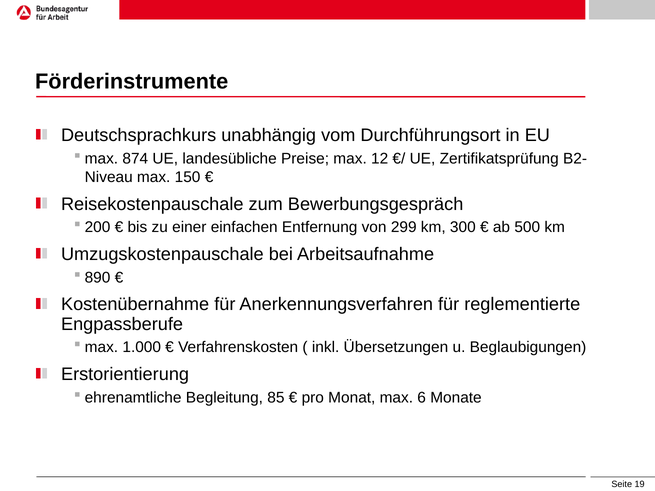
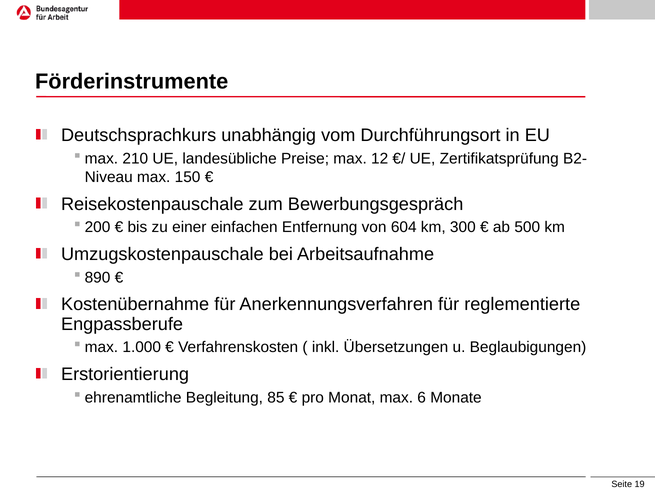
874: 874 -> 210
299: 299 -> 604
